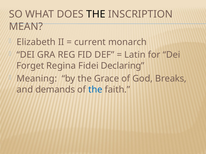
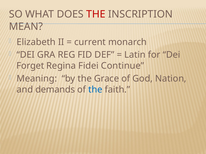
THE at (96, 14) colour: black -> red
Declaring: Declaring -> Continue
Breaks: Breaks -> Nation
